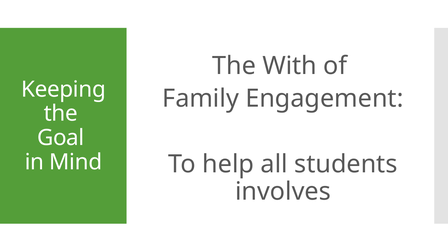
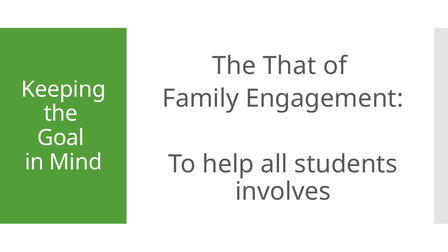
With: With -> That
